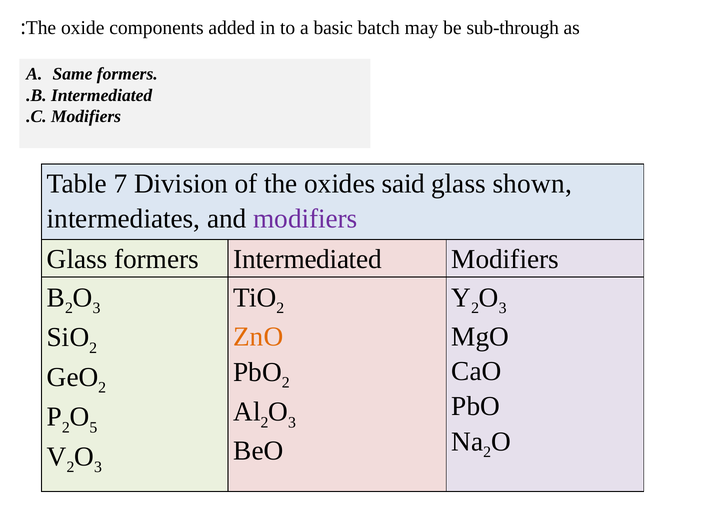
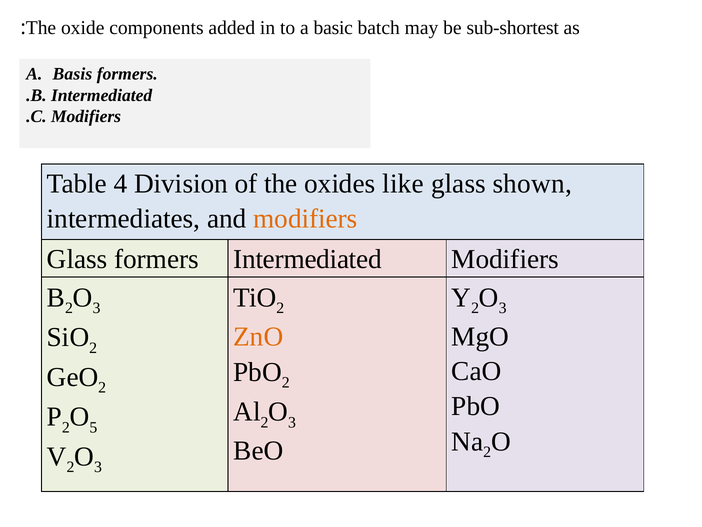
sub-through: sub-through -> sub-shortest
Same: Same -> Basis
7: 7 -> 4
said: said -> like
modifiers at (305, 218) colour: purple -> orange
